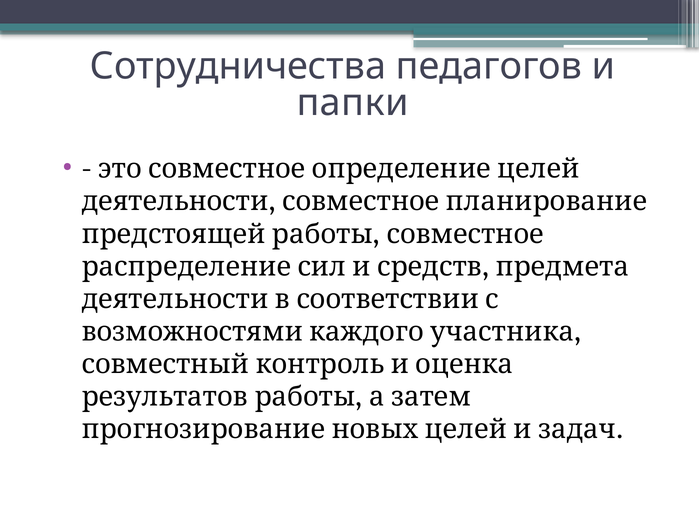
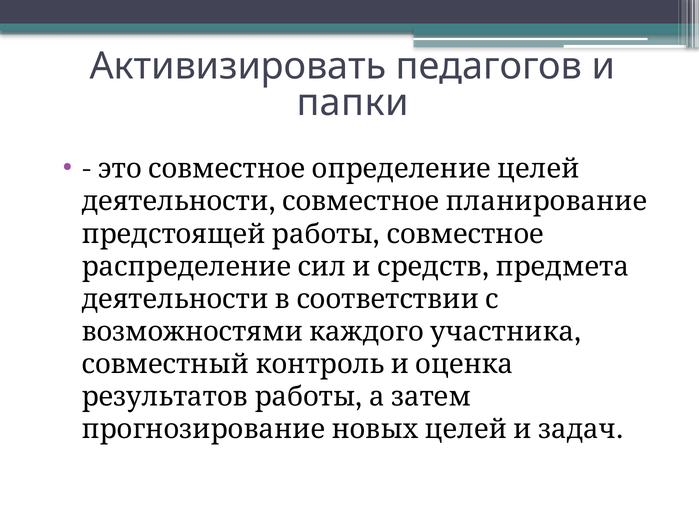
Сотрудничества: Сотрудничества -> Активизировать
